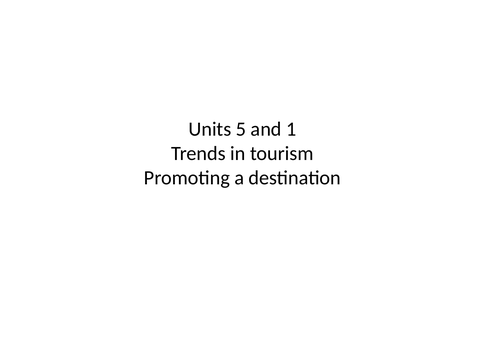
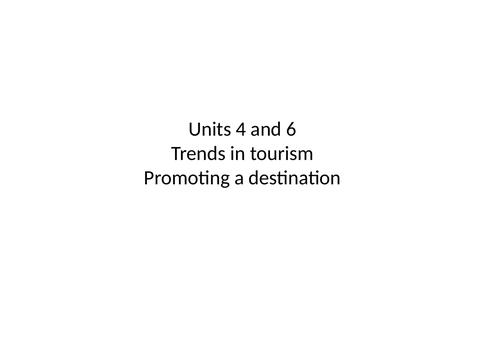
5: 5 -> 4
1: 1 -> 6
